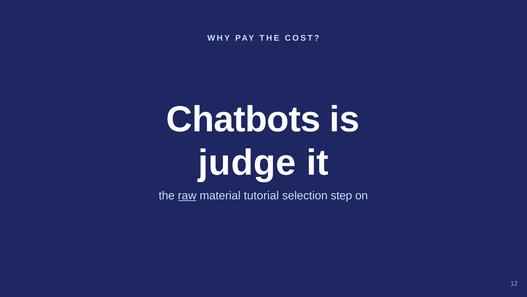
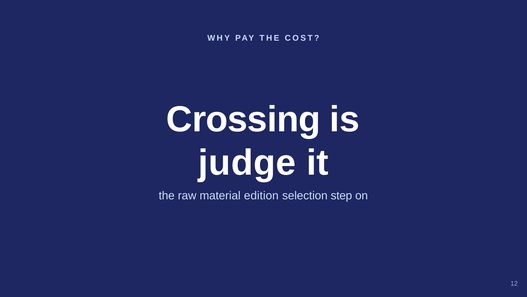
Chatbots: Chatbots -> Crossing
raw underline: present -> none
tutorial: tutorial -> edition
